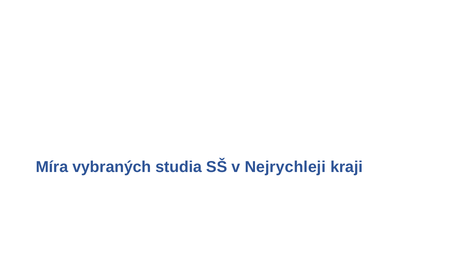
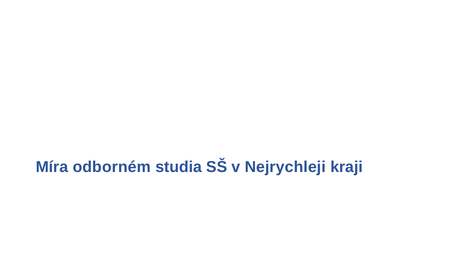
vybraných: vybraných -> odborném
